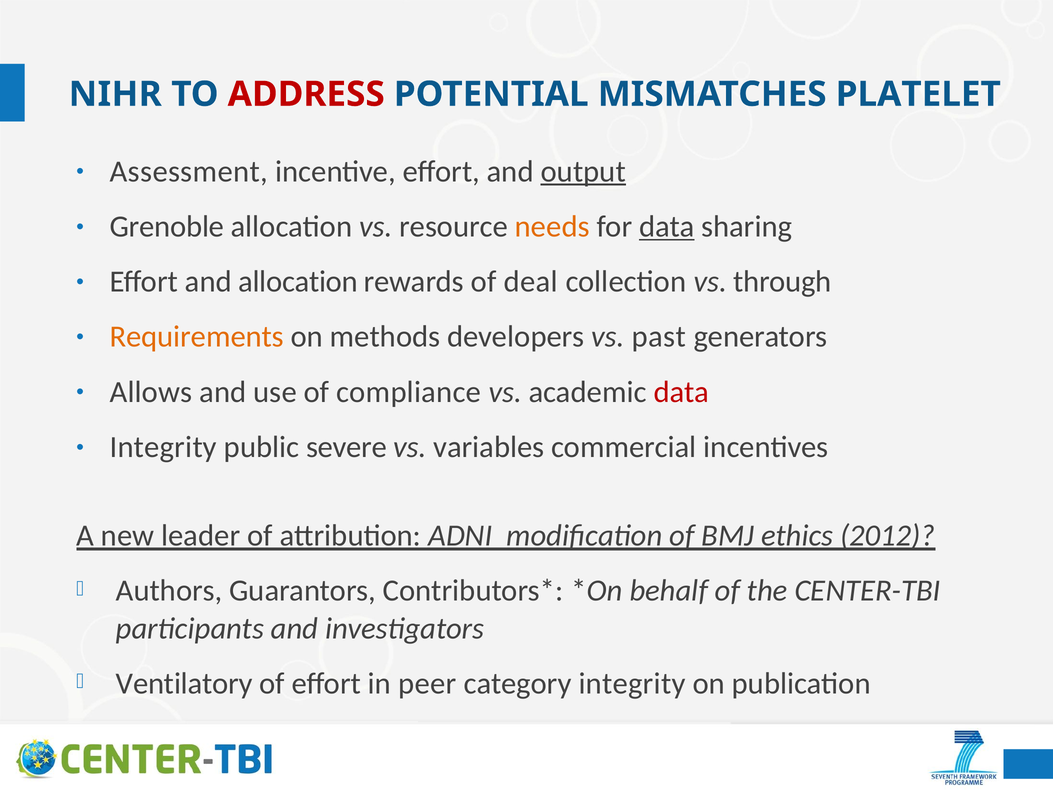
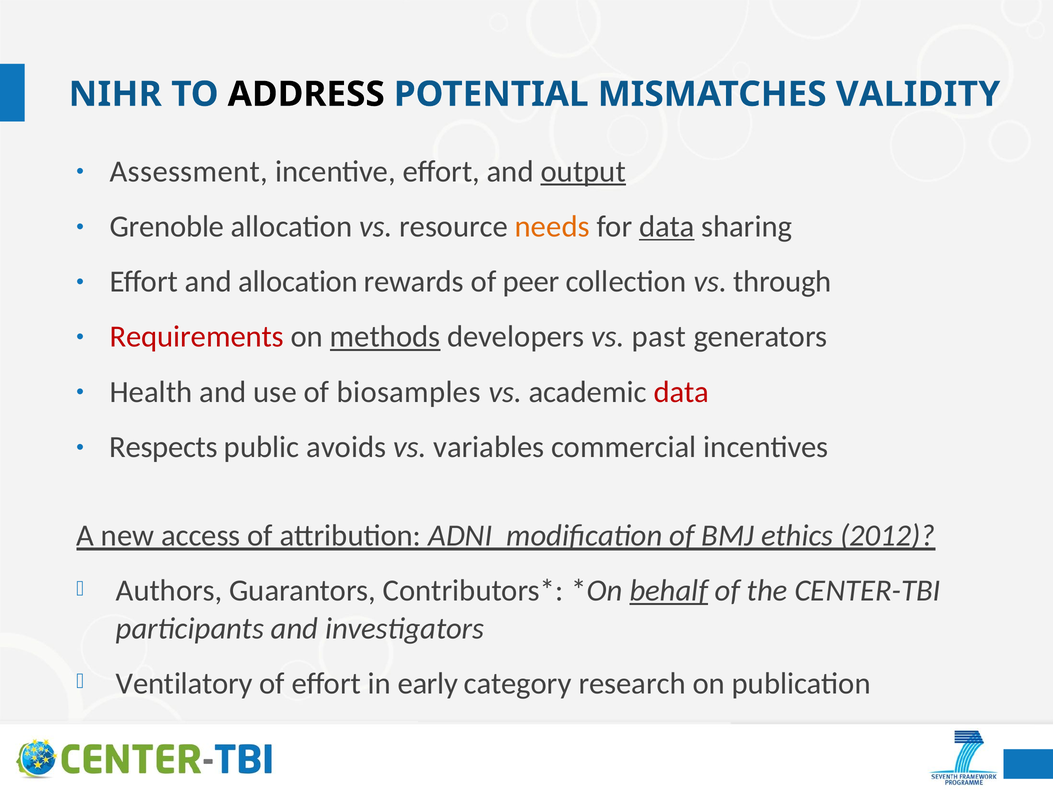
ADDRESS colour: red -> black
PLATELET: PLATELET -> VALIDITY
deal: deal -> peer
Requirements colour: orange -> red
methods underline: none -> present
Allows: Allows -> Health
compliance: compliance -> biosamples
Integrity at (163, 447): Integrity -> Respects
severe: severe -> avoids
leader: leader -> access
behalf underline: none -> present
peer: peer -> early
category integrity: integrity -> research
